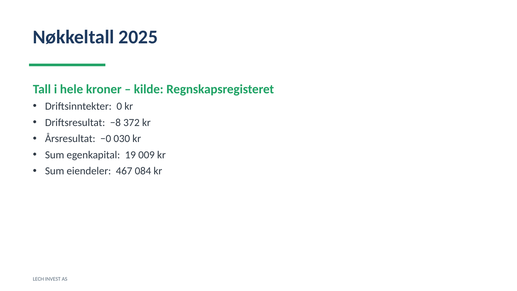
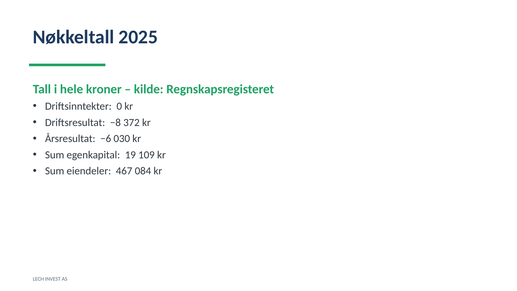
−0: −0 -> −6
009: 009 -> 109
